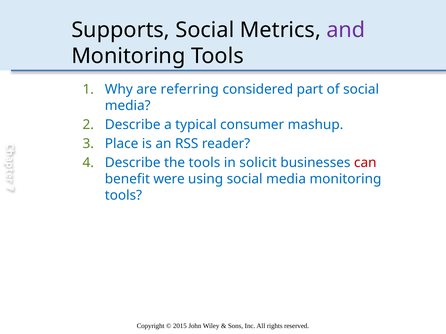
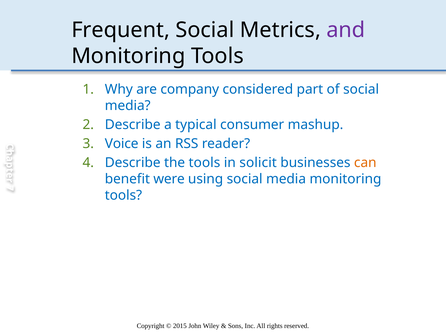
Supports: Supports -> Frequent
referring: referring -> company
Place: Place -> Voice
can colour: red -> orange
